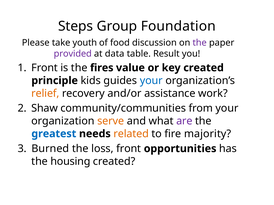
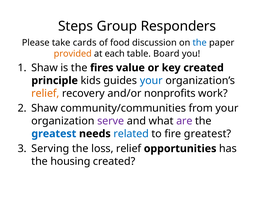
Foundation: Foundation -> Responders
youth: youth -> cards
the at (200, 43) colour: purple -> blue
provided colour: purple -> orange
data: data -> each
Result: Result -> Board
Front at (45, 68): Front -> Shaw
assistance: assistance -> nonprofits
serve colour: orange -> purple
related colour: orange -> blue
fire majority: majority -> greatest
Burned: Burned -> Serving
loss front: front -> relief
